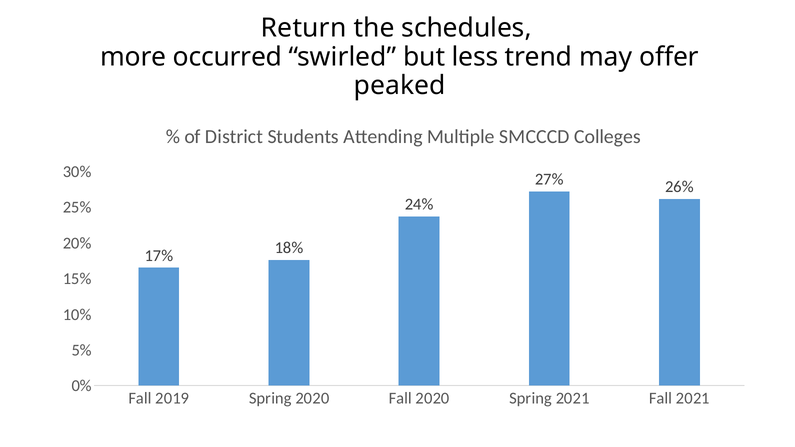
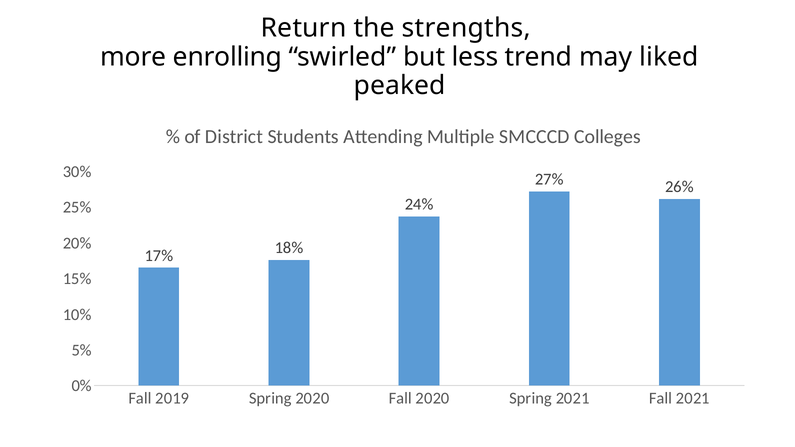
schedules: schedules -> strengths
occurred: occurred -> enrolling
offer: offer -> liked
